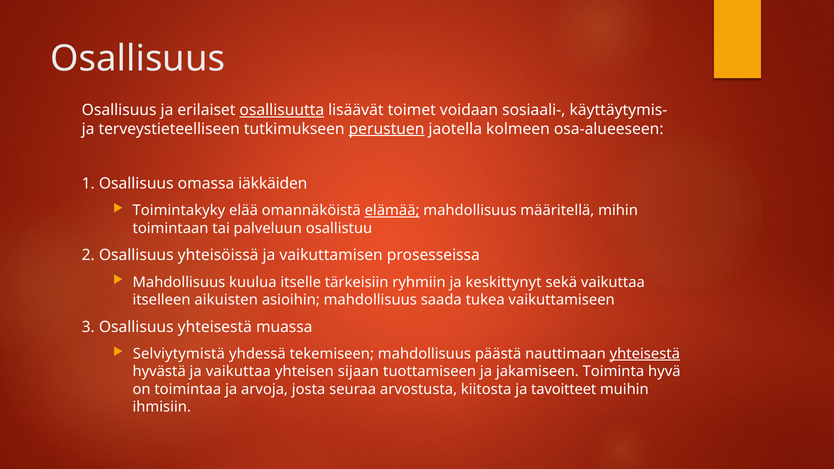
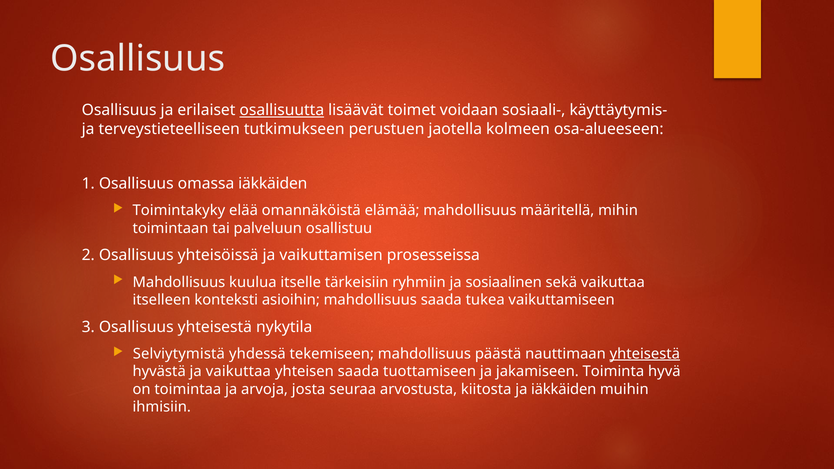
perustuen underline: present -> none
elämää underline: present -> none
keskittynyt: keskittynyt -> sosiaalinen
aikuisten: aikuisten -> konteksti
muassa: muassa -> nykytila
yhteisen sijaan: sijaan -> saada
ja tavoitteet: tavoitteet -> iäkkäiden
